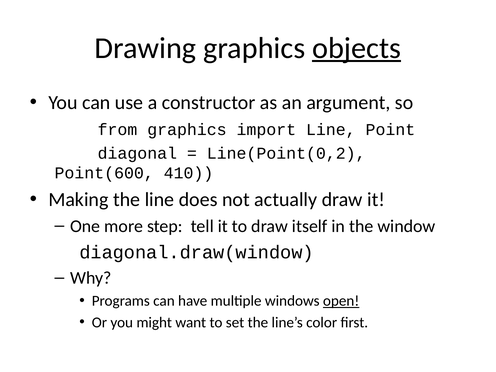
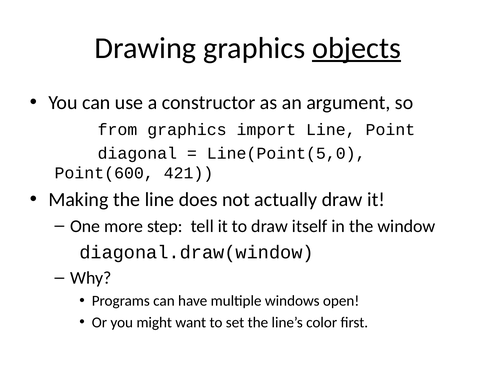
Line(Point(0,2: Line(Point(0,2 -> Line(Point(5,0
410: 410 -> 421
open underline: present -> none
